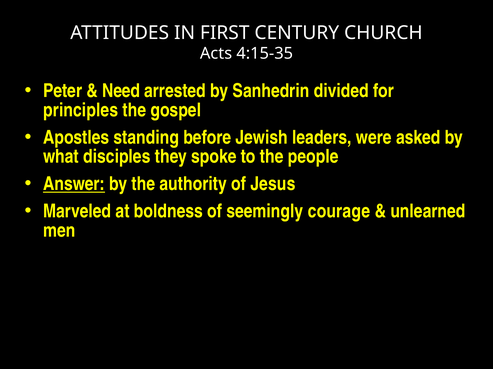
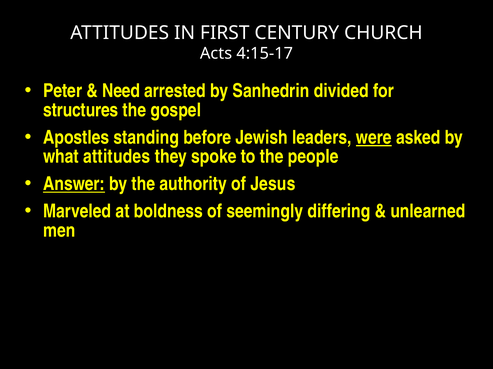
4:15-35: 4:15-35 -> 4:15-17
principles: principles -> structures
were underline: none -> present
what disciples: disciples -> attitudes
courage: courage -> differing
